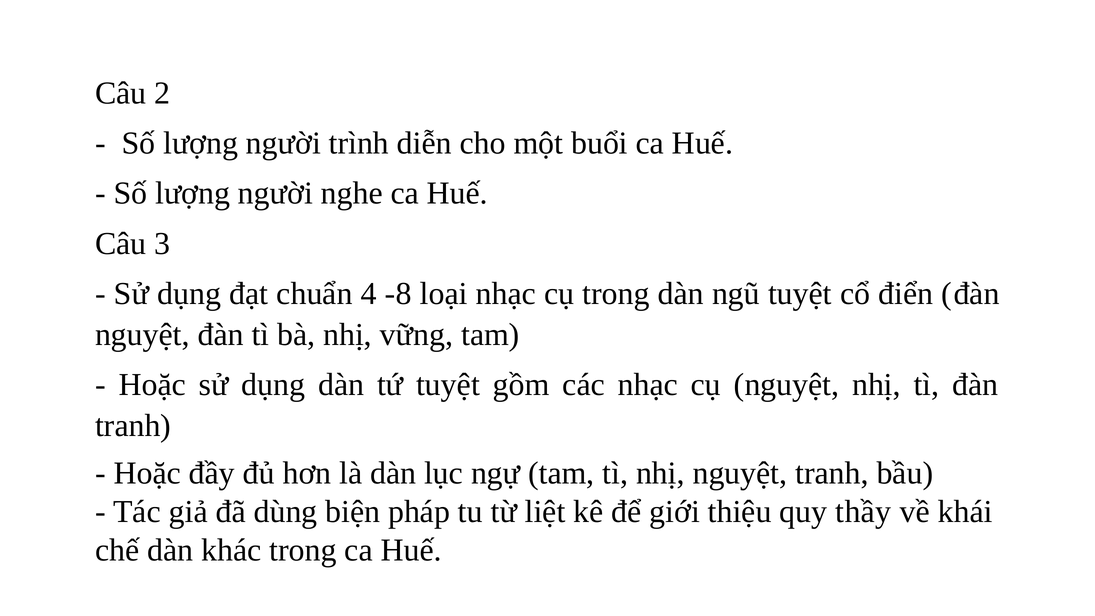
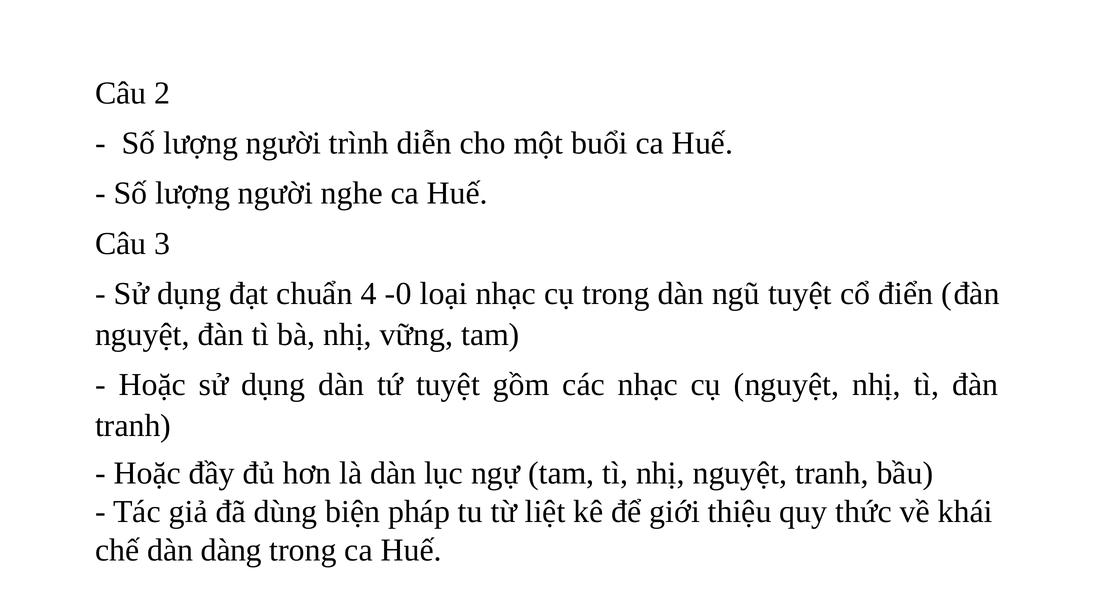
-8: -8 -> -0
thầy: thầy -> thức
khác: khác -> dàng
